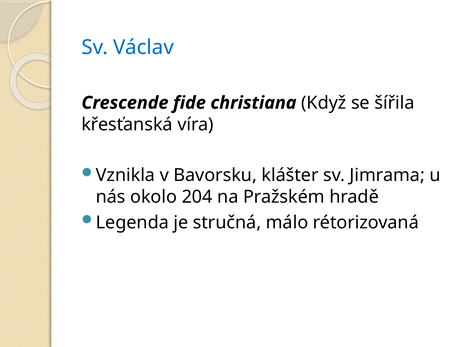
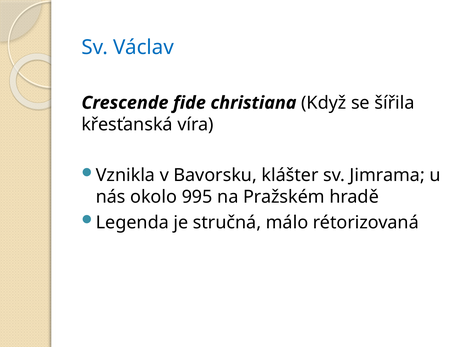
204: 204 -> 995
